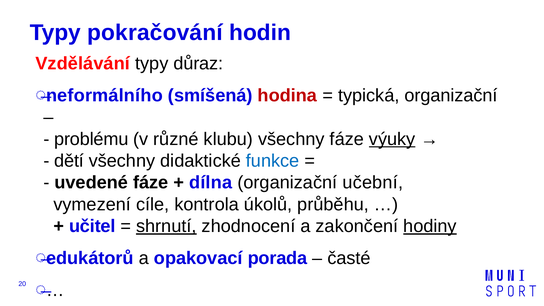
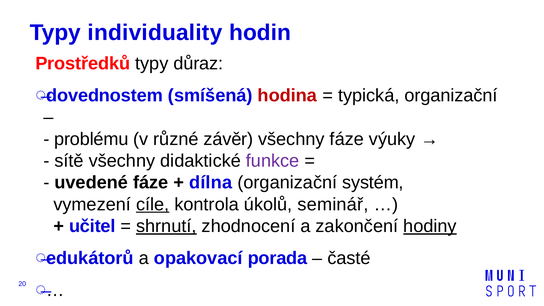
pokračování: pokračování -> individuality
Vzdělávání: Vzdělávání -> Prostředků
neformálního: neformálního -> dovednostem
klubu: klubu -> závěr
výuky underline: present -> none
dětí: dětí -> sítě
funkce colour: blue -> purple
učební: učební -> systém
cíle underline: none -> present
průběhu: průběhu -> seminář
